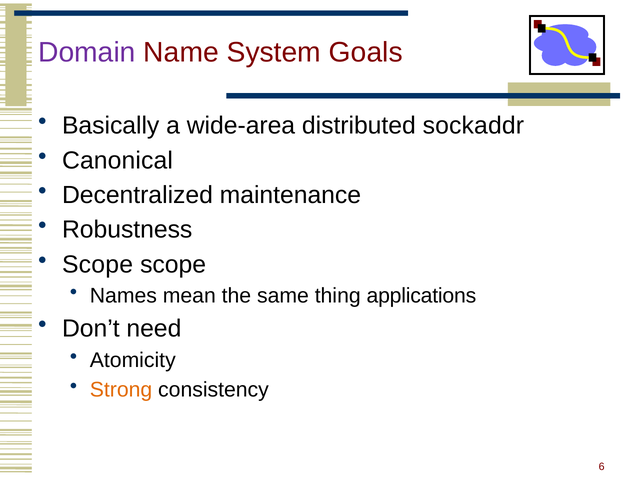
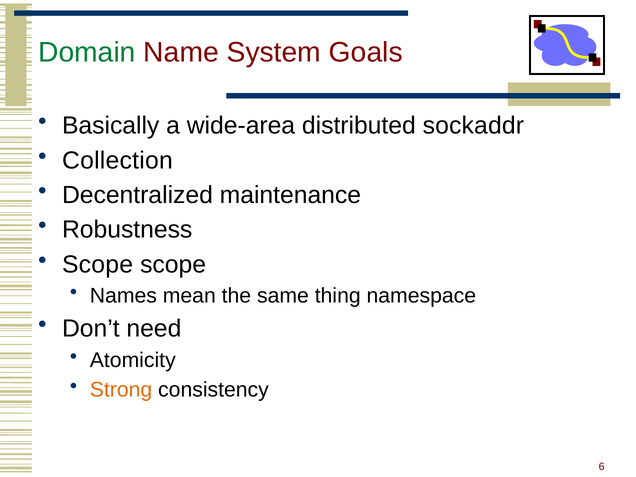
Domain colour: purple -> green
Canonical: Canonical -> Collection
applications: applications -> namespace
